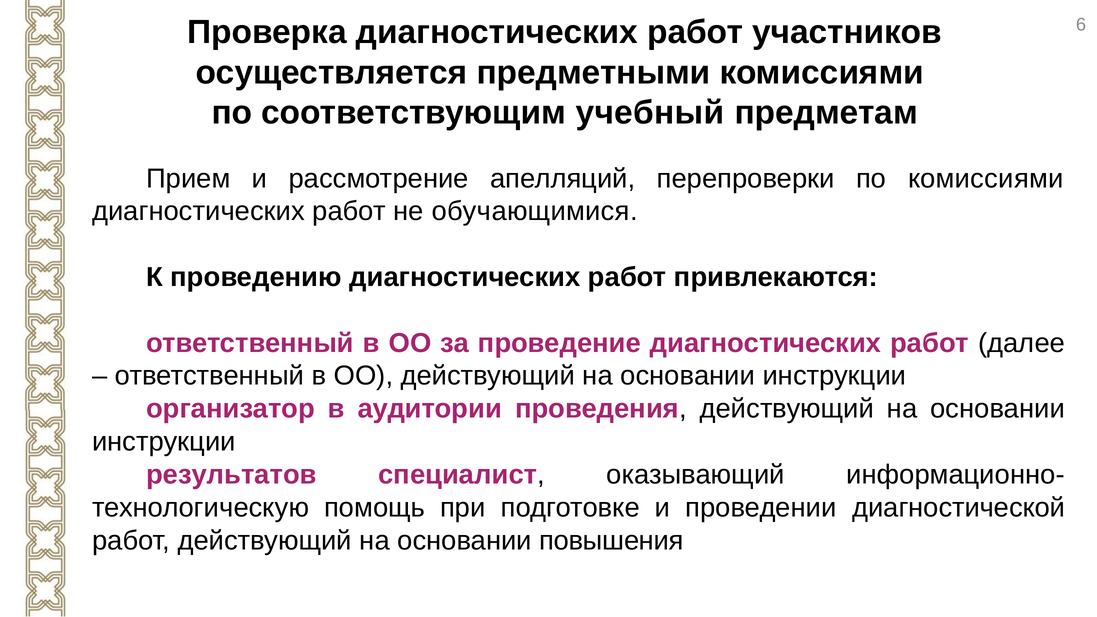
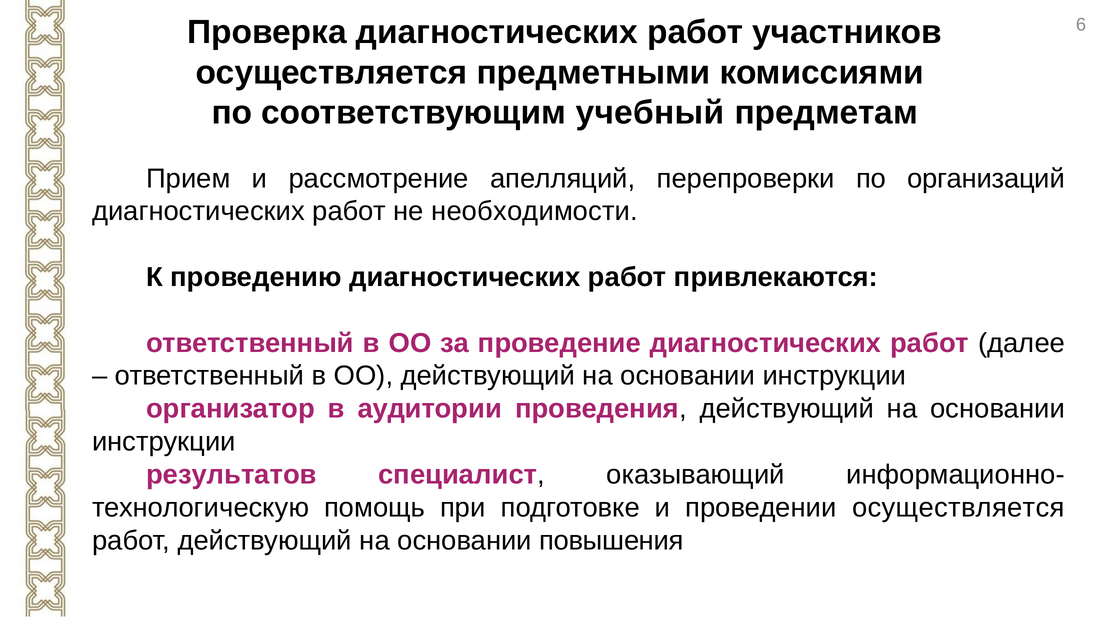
по комиссиями: комиссиями -> организаций
обучающимися: обучающимися -> необходимости
проведении диагностической: диагностической -> осуществляется
